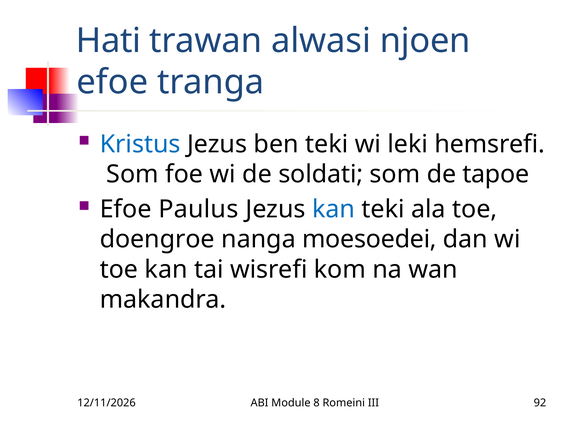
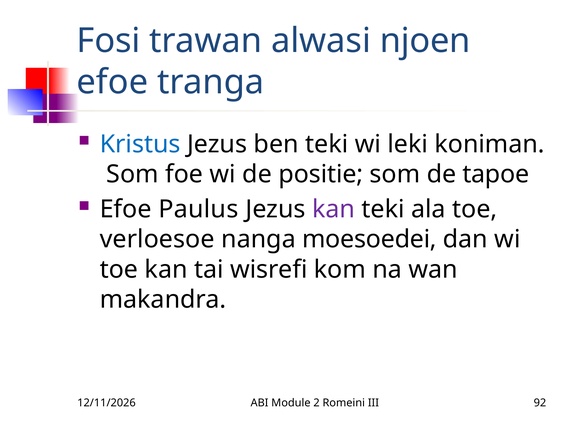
Hati: Hati -> Fosi
hemsrefi: hemsrefi -> koniman
soldati: soldati -> positie
kan at (334, 209) colour: blue -> purple
doengroe: doengroe -> verloesoe
8: 8 -> 2
